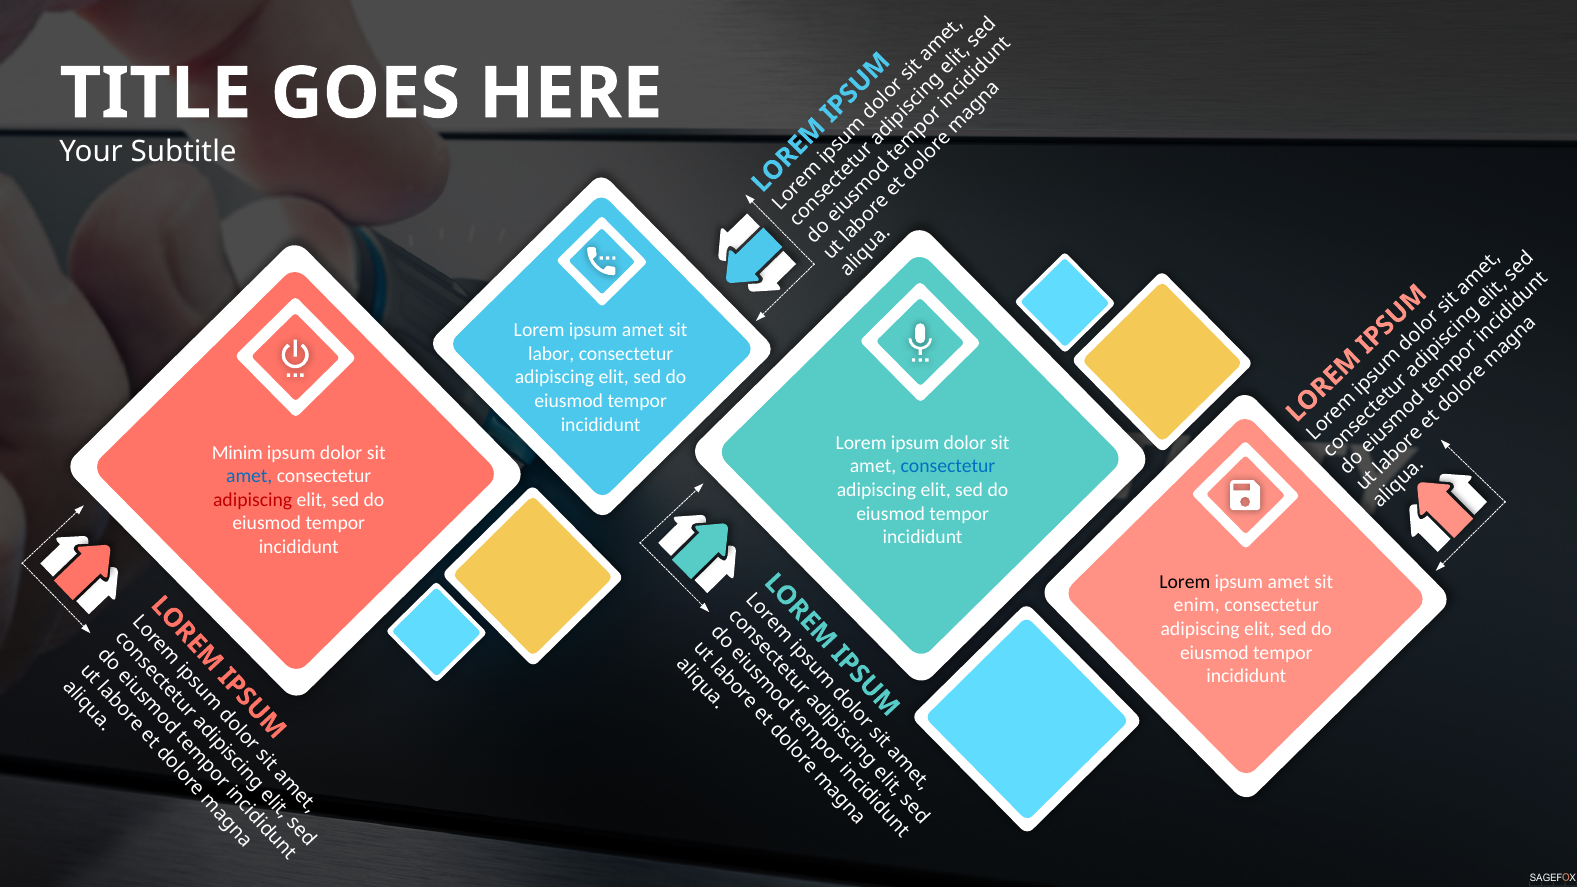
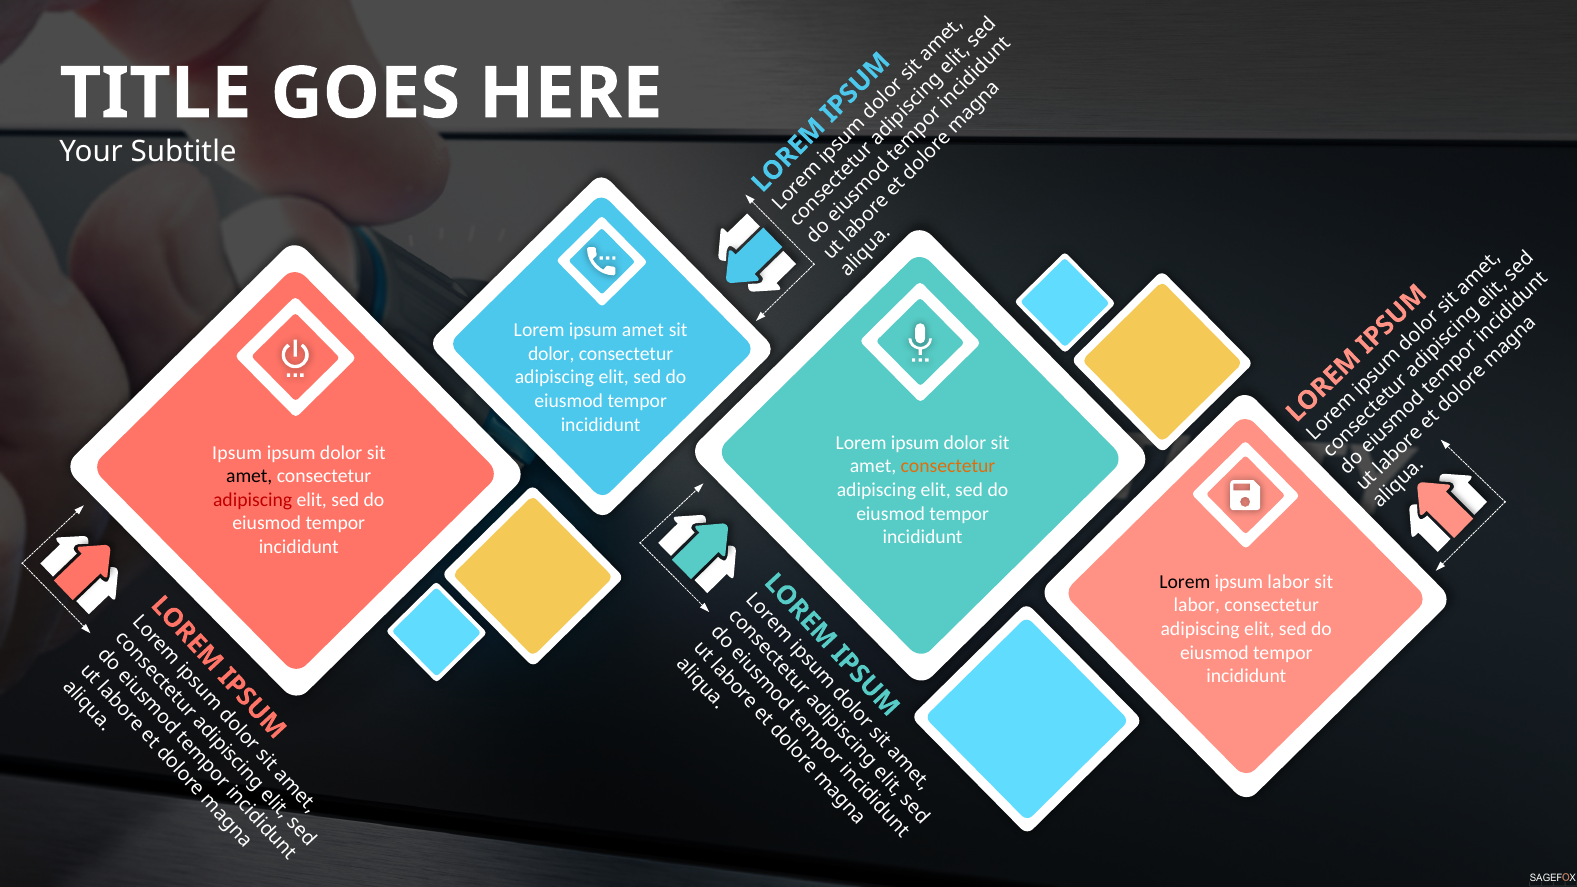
labor at (551, 354): labor -> dolor
Minim at (237, 453): Minim -> Ipsum
consectetur at (948, 466) colour: blue -> orange
amet at (249, 476) colour: blue -> black
amet at (1289, 582): amet -> labor
enim at (1197, 605): enim -> labor
